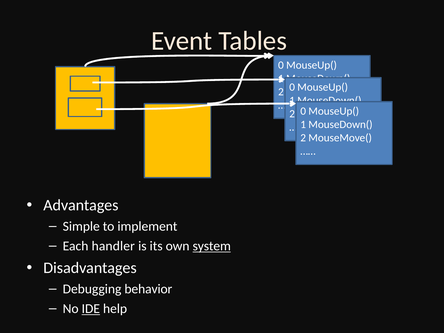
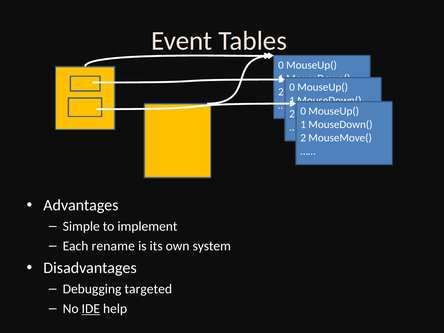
handler: handler -> rename
system underline: present -> none
behavior: behavior -> targeted
